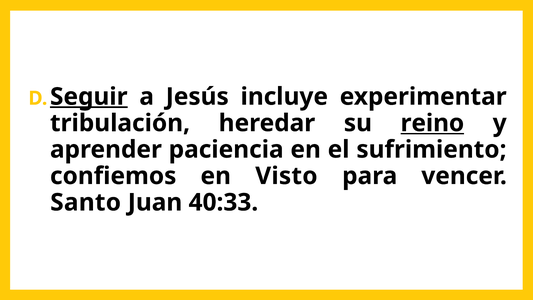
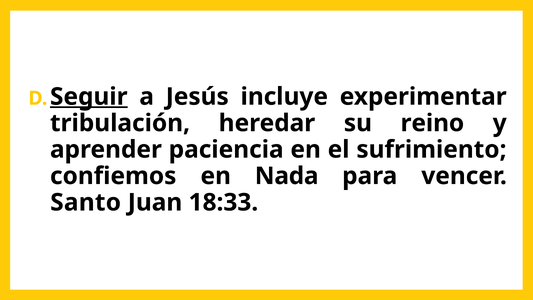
reino underline: present -> none
Visto: Visto -> Nada
40:33: 40:33 -> 18:33
